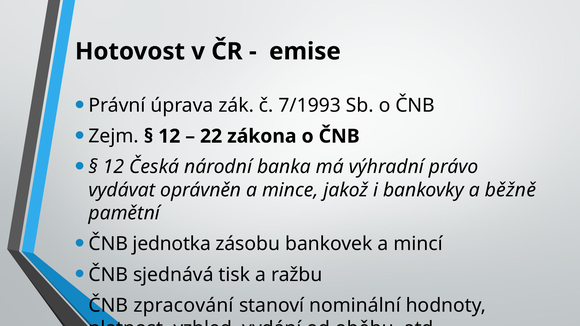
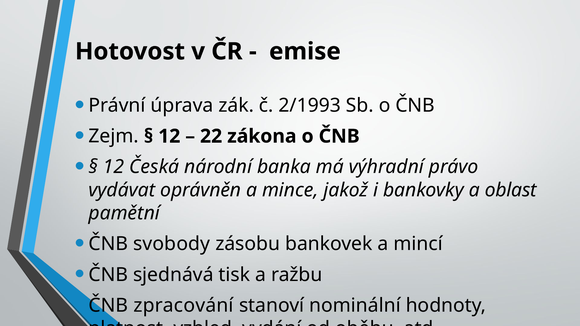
7/1993: 7/1993 -> 2/1993
běžně: běžně -> oblast
jednotka: jednotka -> svobody
